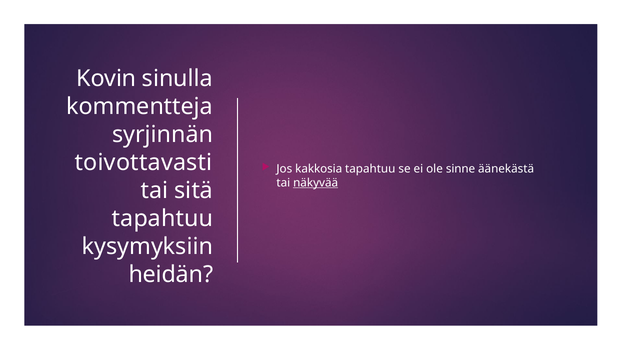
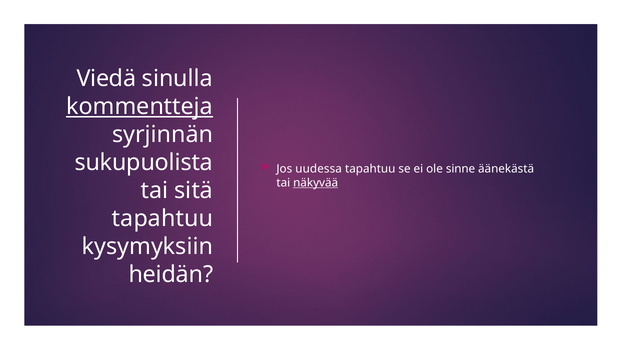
Kovin: Kovin -> Viedä
kommentteja underline: none -> present
toivottavasti: toivottavasti -> sukupuolista
kakkosia: kakkosia -> uudessa
